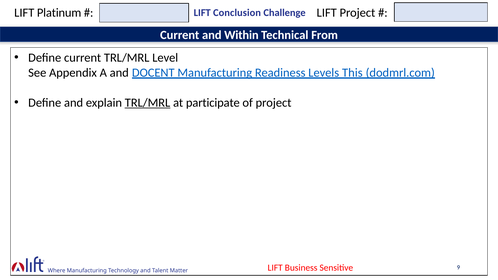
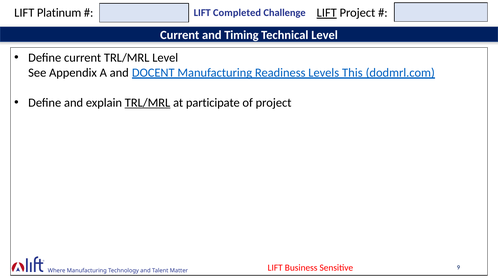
LIFT at (327, 13) underline: none -> present
Conclusion: Conclusion -> Completed
Within: Within -> Timing
Technical From: From -> Level
